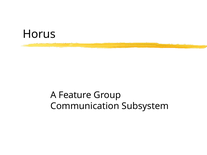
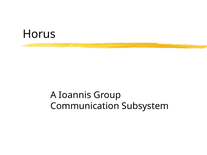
Feature: Feature -> Ioannis
